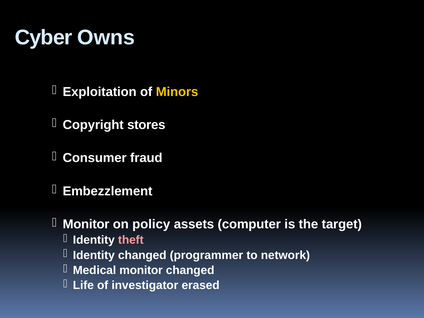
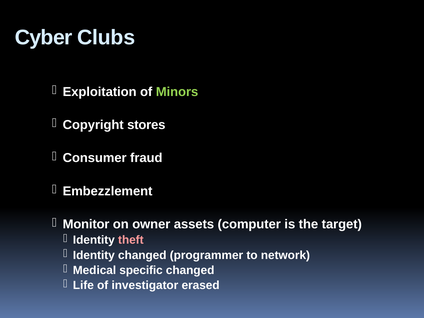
Owns: Owns -> Clubs
Minors colour: yellow -> light green
policy: policy -> owner
Medical monitor: monitor -> specific
